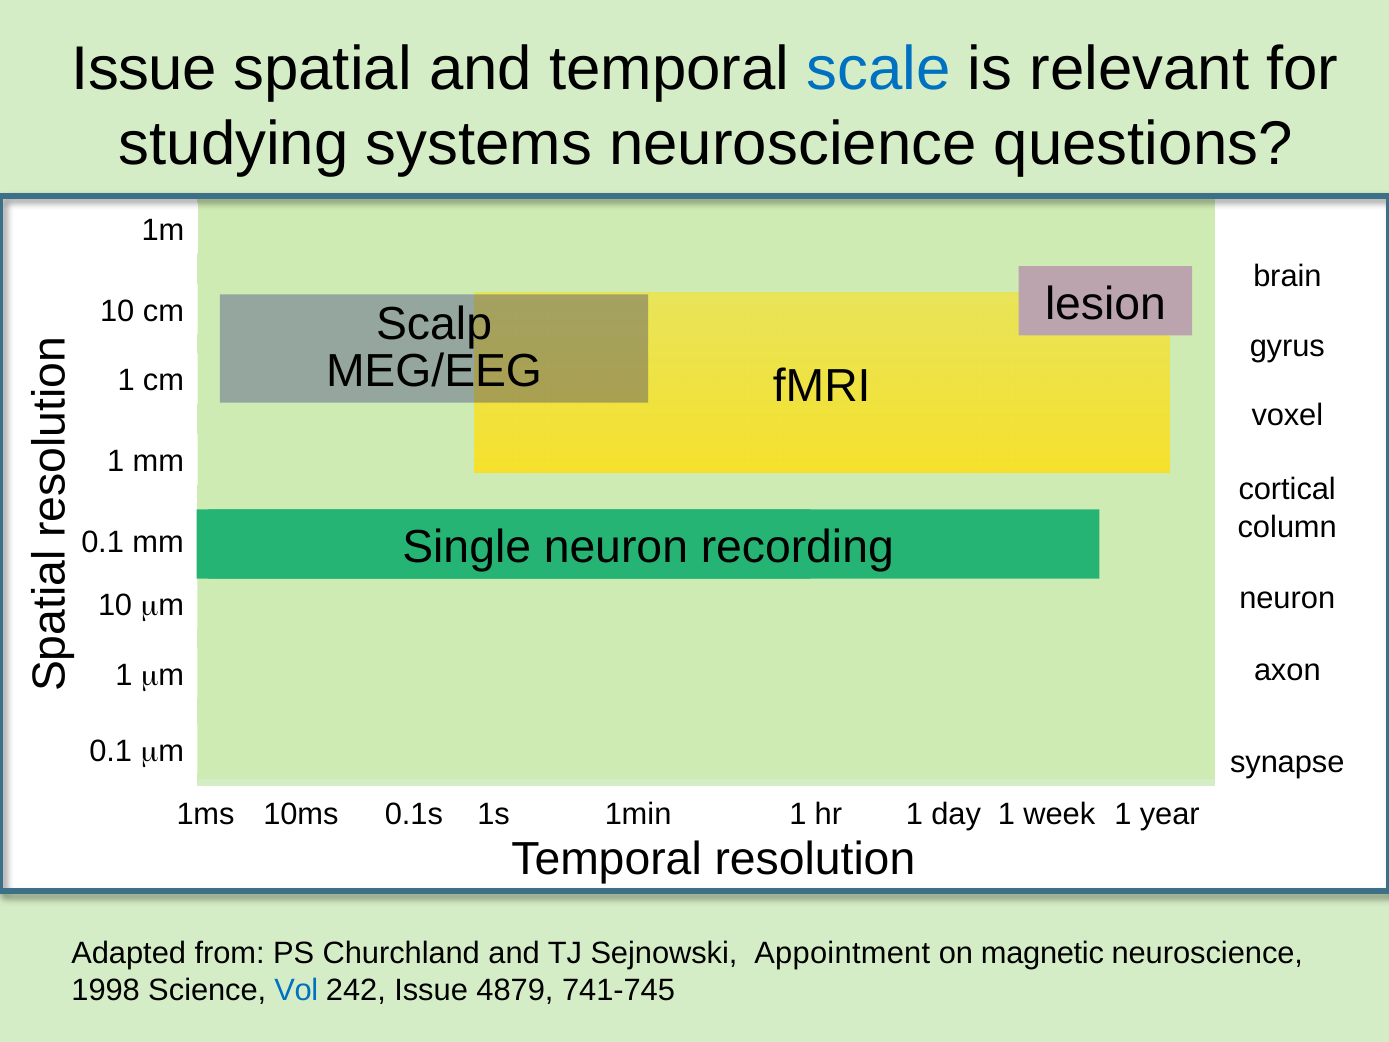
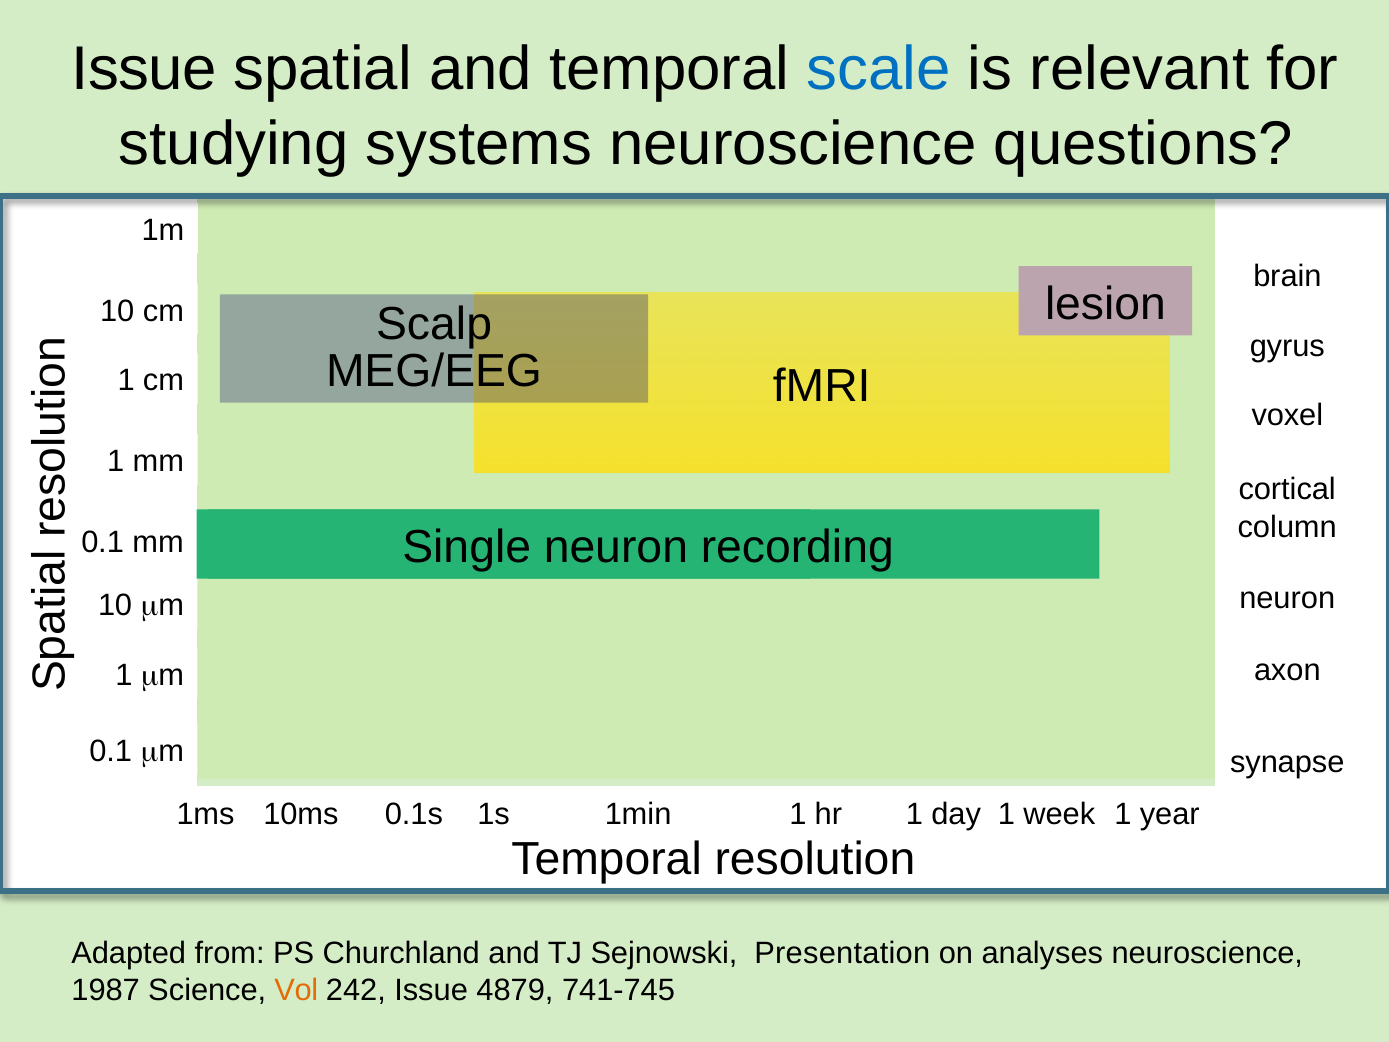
Appointment: Appointment -> Presentation
magnetic: magnetic -> analyses
1998: 1998 -> 1987
Vol colour: blue -> orange
